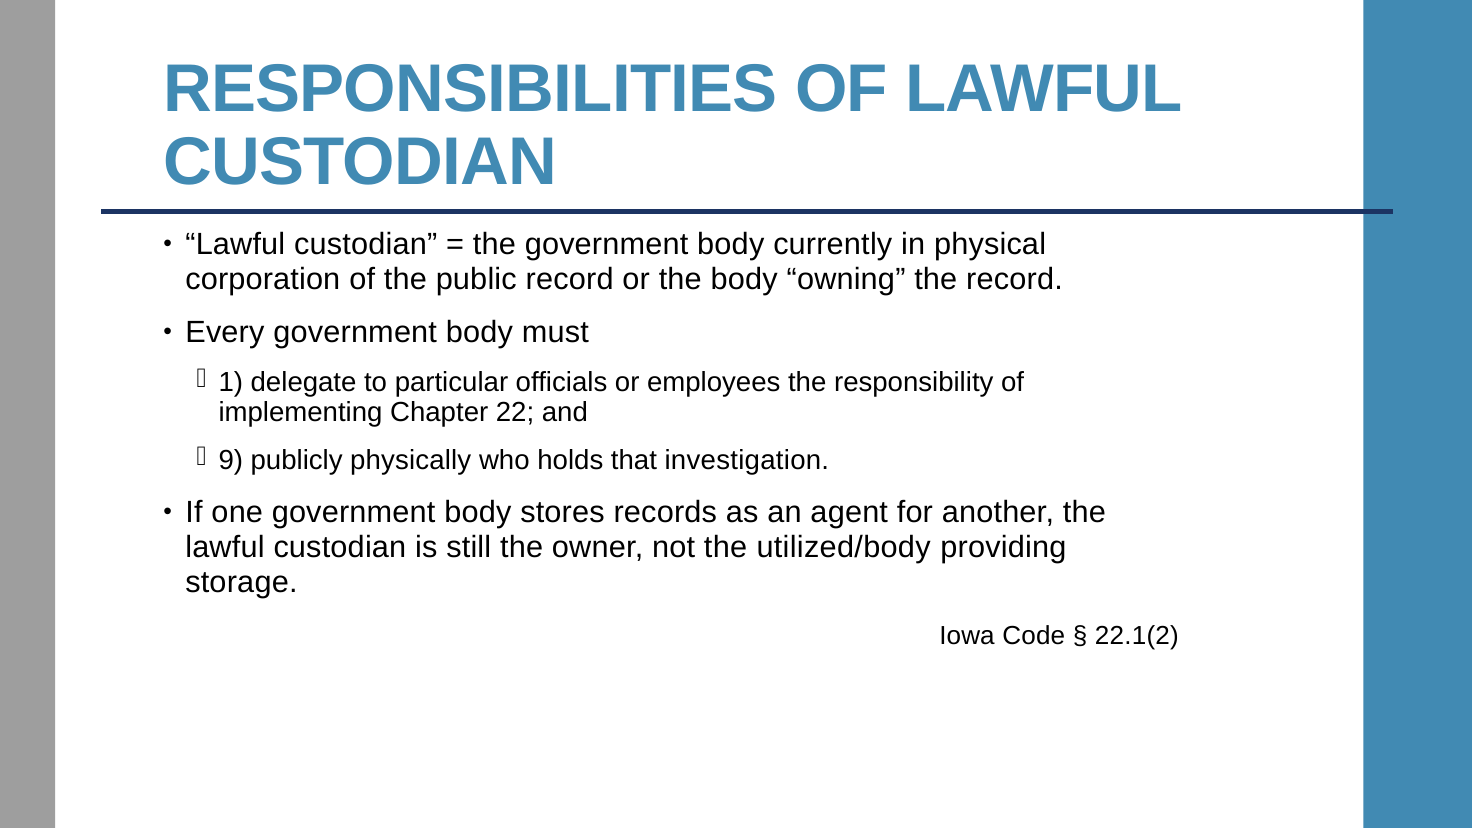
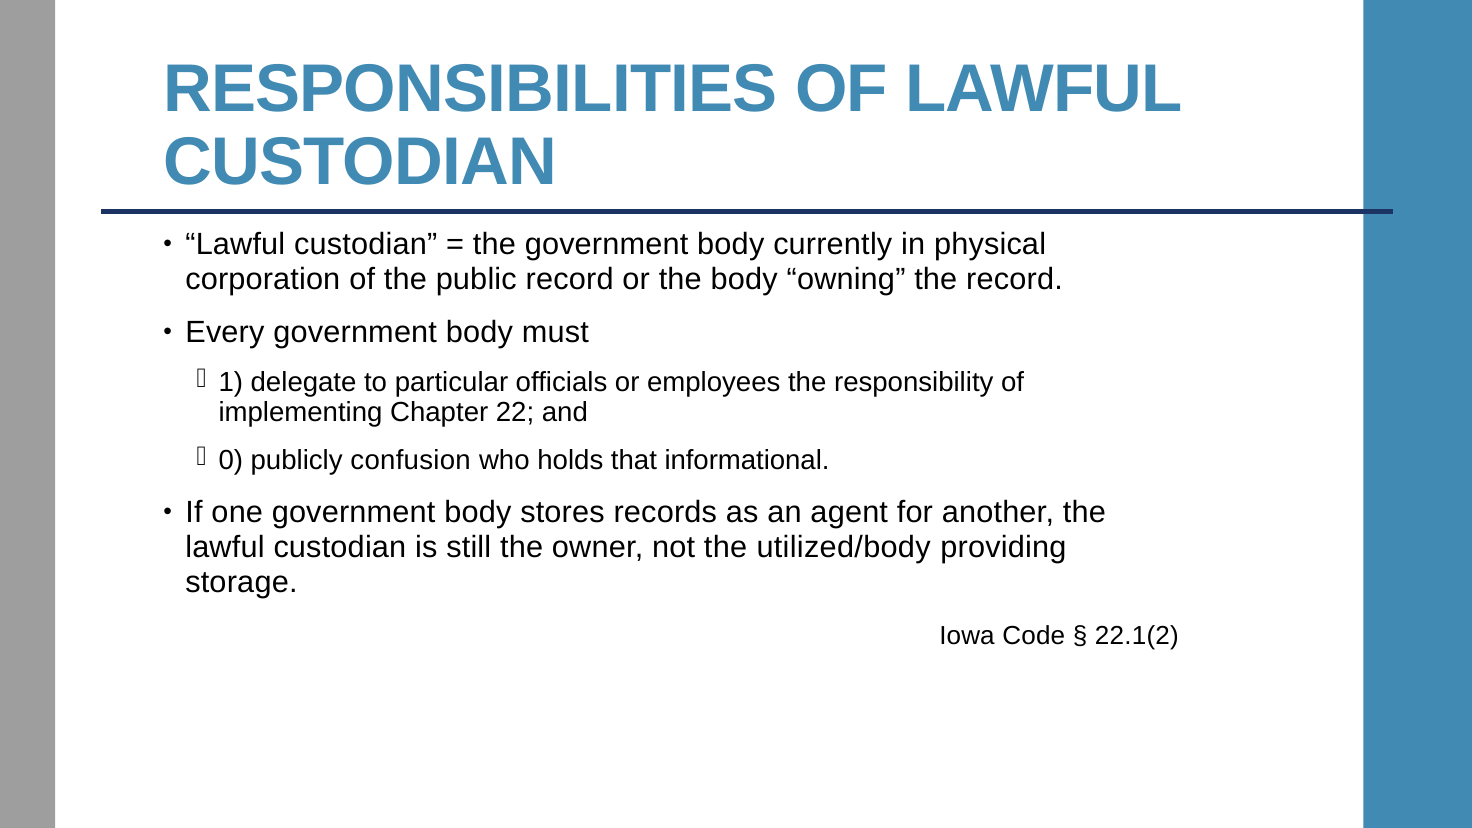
9: 9 -> 0
physically: physically -> confusion
investigation: investigation -> informational
